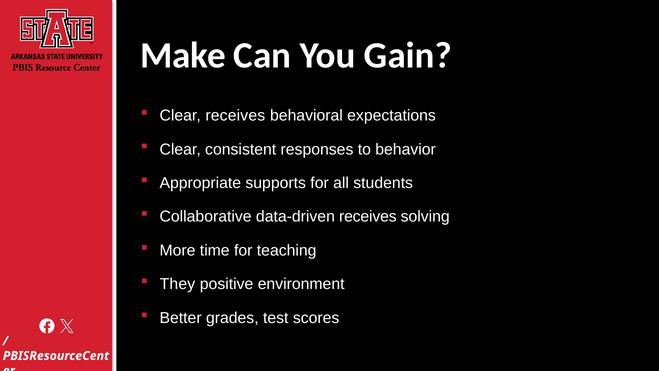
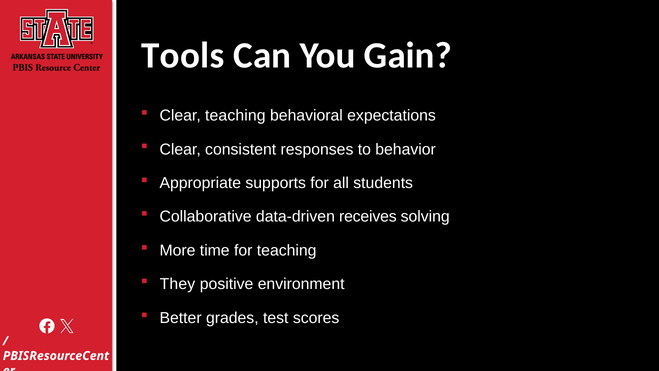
Make: Make -> Tools
Clear receives: receives -> teaching
